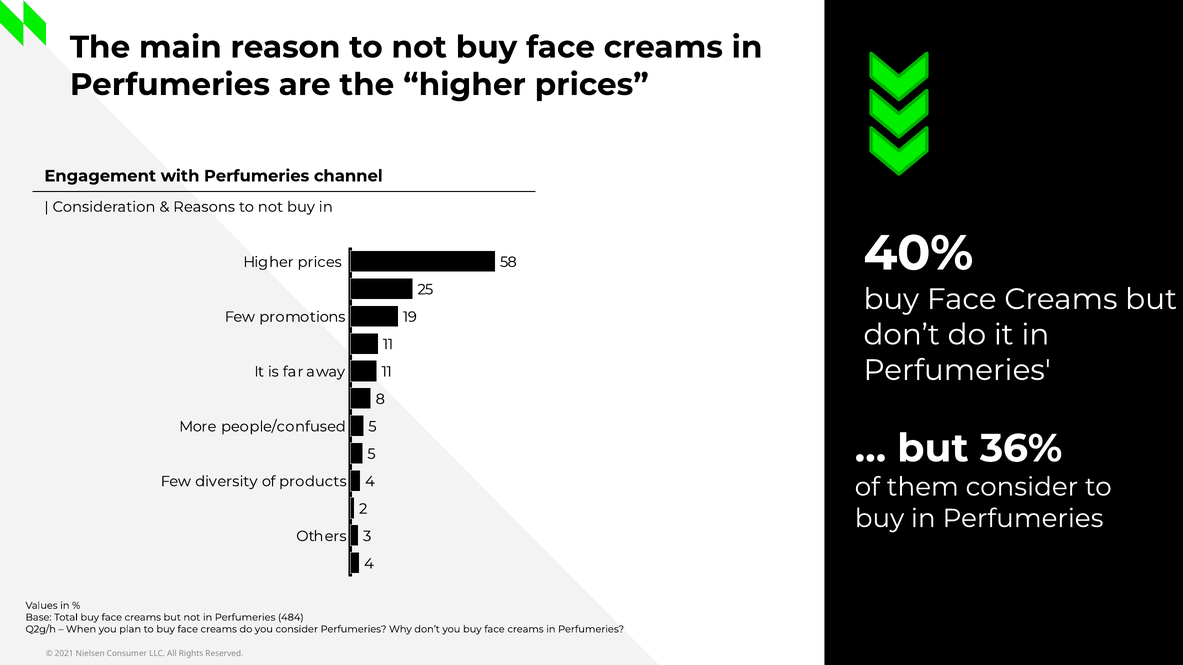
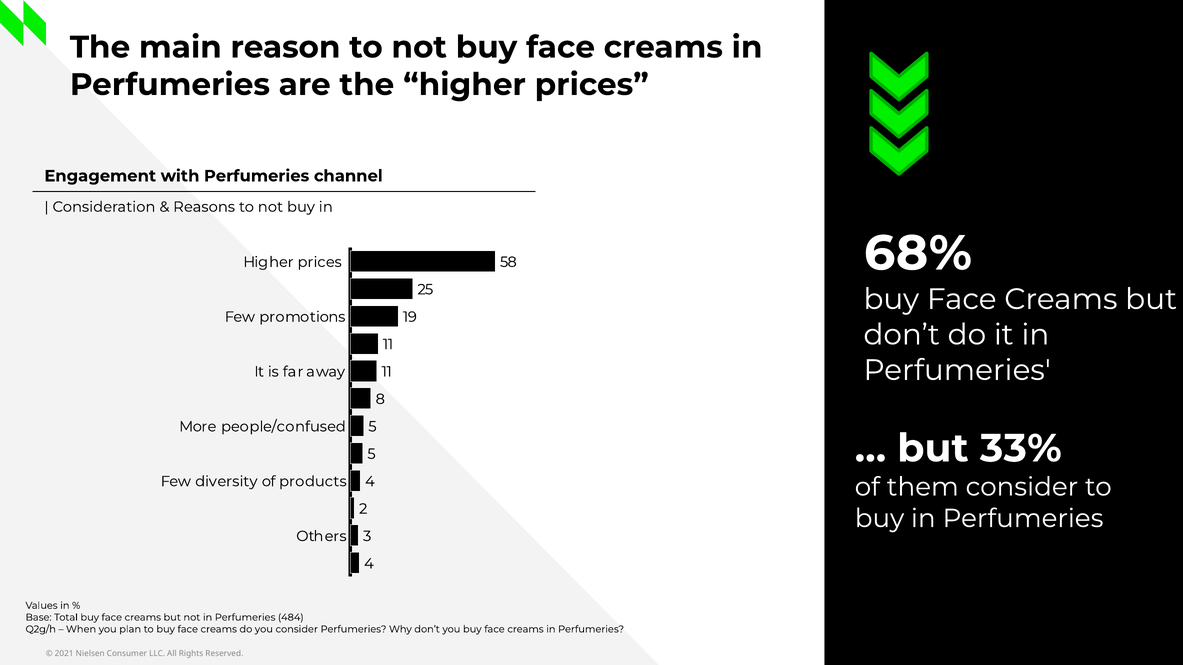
40%: 40% -> 68%
36%: 36% -> 33%
